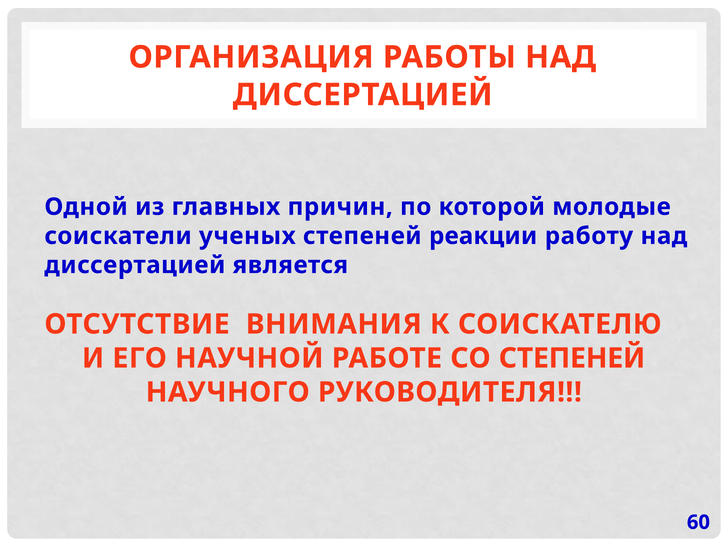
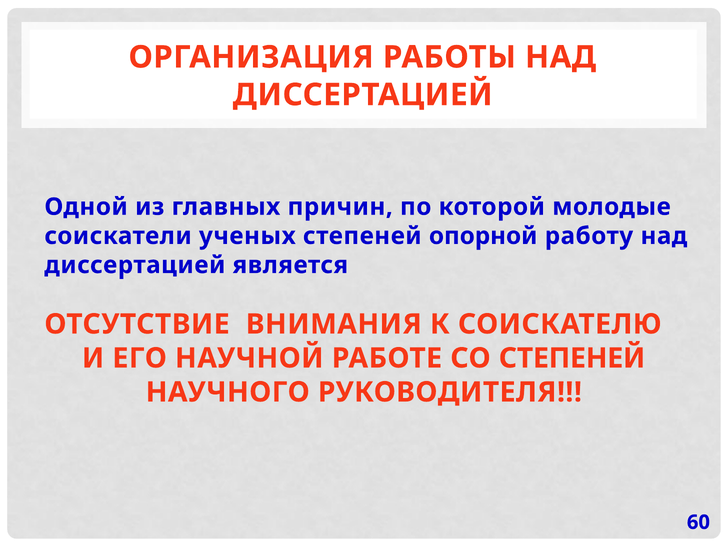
реакции: реакции -> опорной
